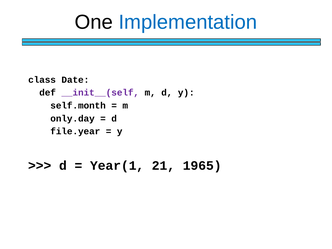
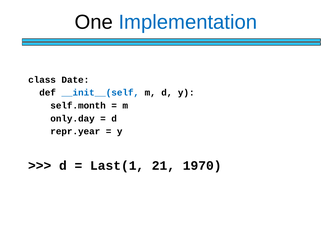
__init__(self colour: purple -> blue
file.year: file.year -> repr.year
Year(1: Year(1 -> Last(1
1965: 1965 -> 1970
